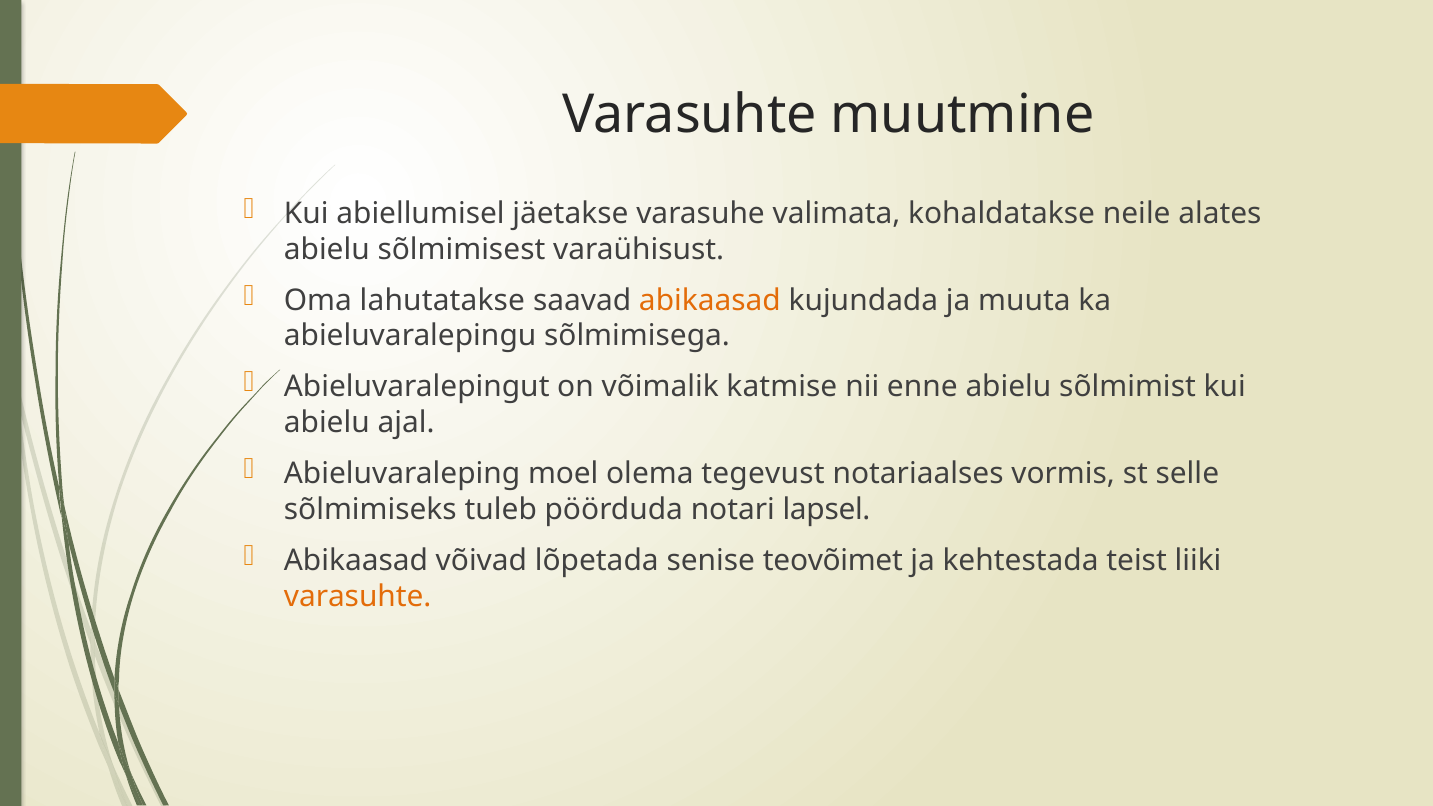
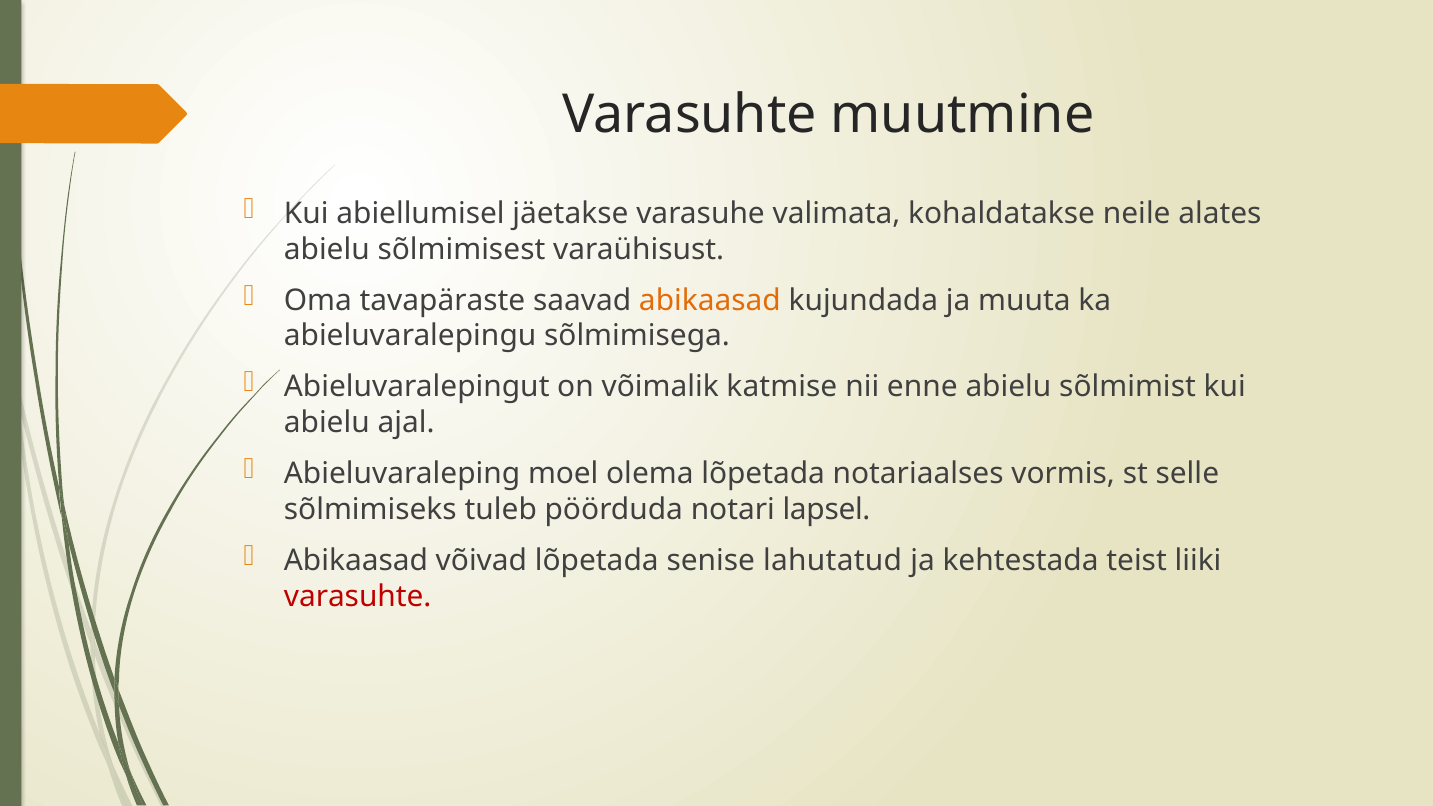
lahutatakse: lahutatakse -> tavapäraste
olema tegevust: tegevust -> lõpetada
teovõimet: teovõimet -> lahutatud
varasuhte at (358, 596) colour: orange -> red
